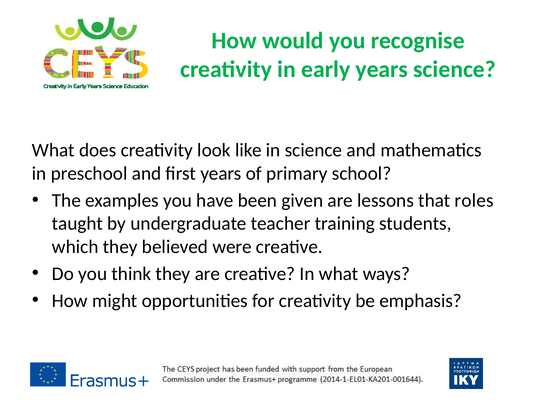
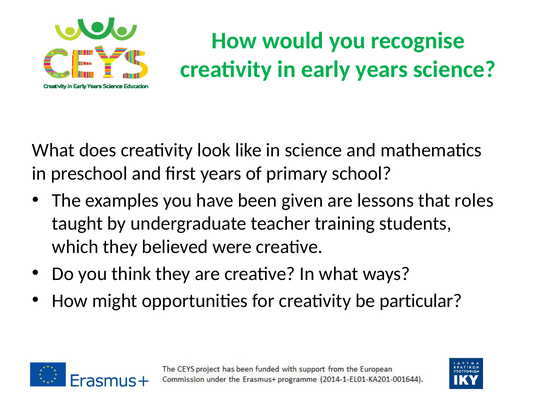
emphasis: emphasis -> particular
